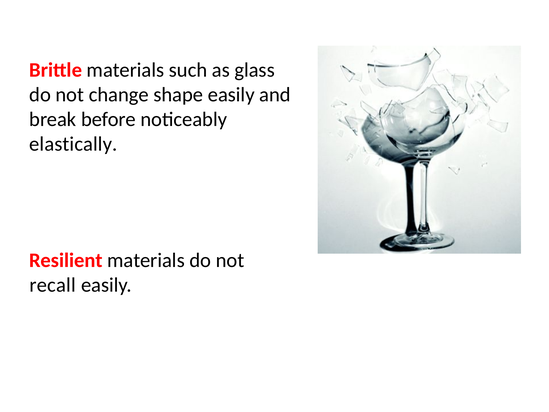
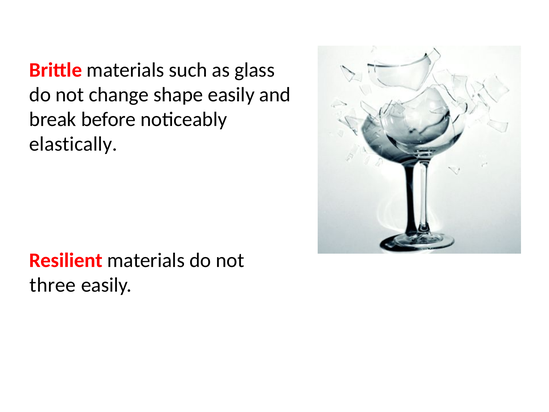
recall: recall -> three
